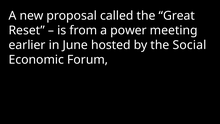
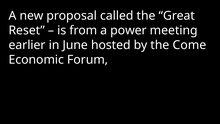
Social: Social -> Come
